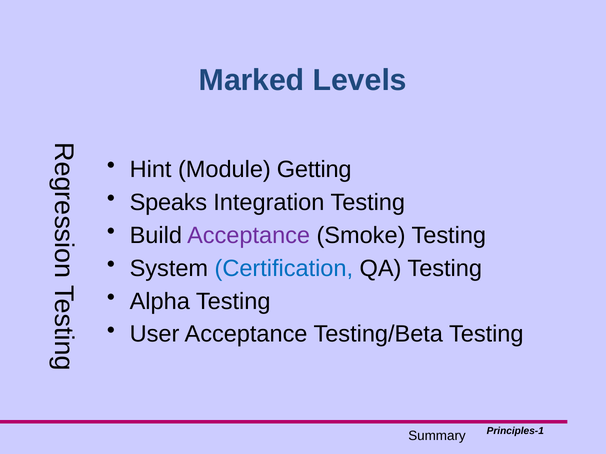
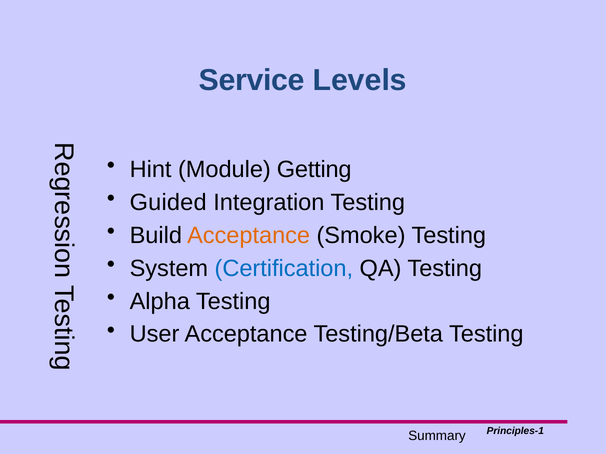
Marked: Marked -> Service
Speaks: Speaks -> Guided
Acceptance at (249, 236) colour: purple -> orange
